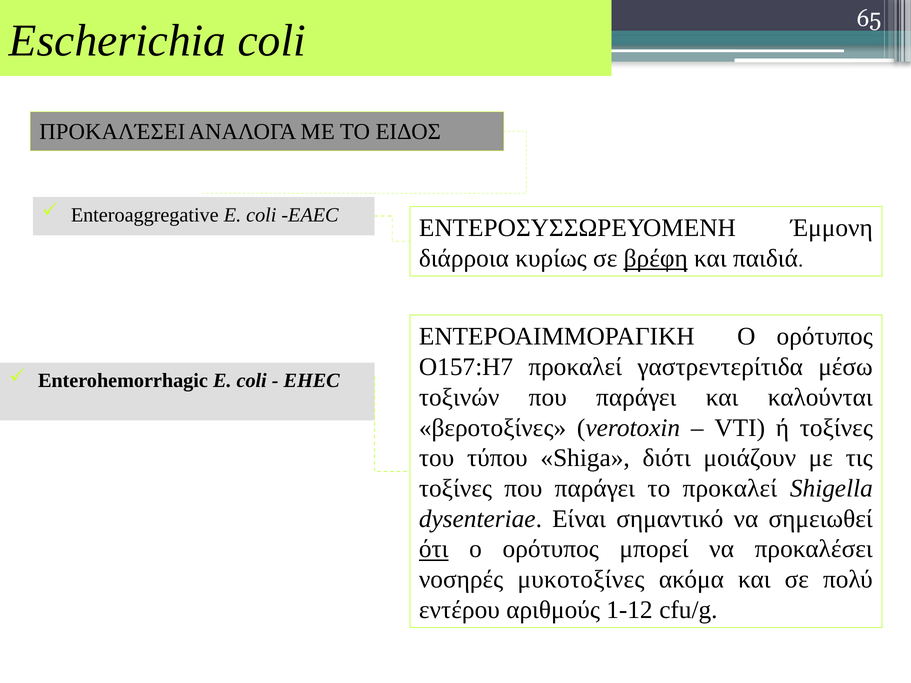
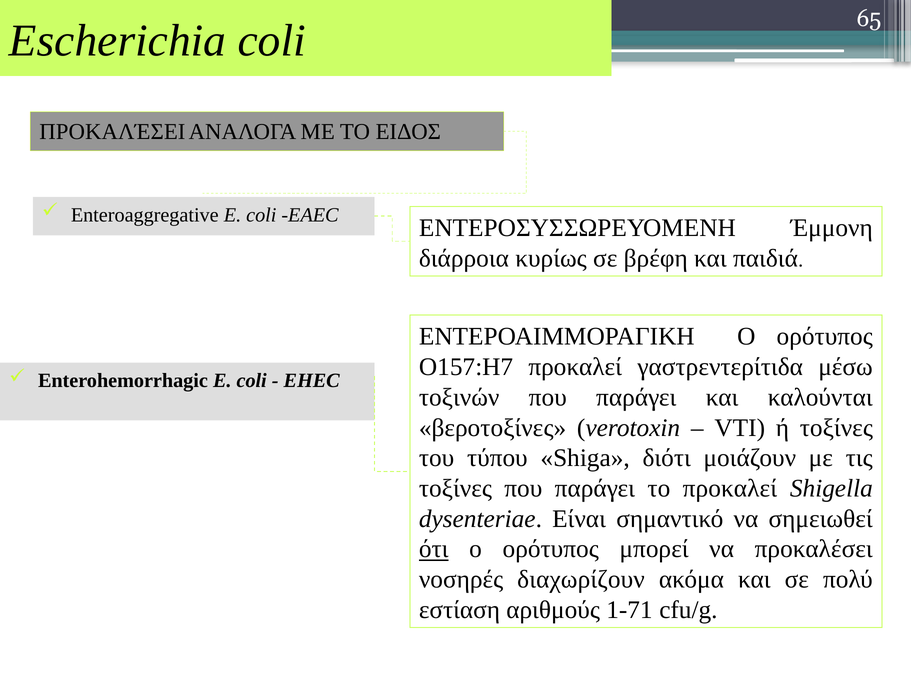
βρέφη underline: present -> none
μυκοτοξίνες: μυκοτοξίνες -> διαχωρίζουν
εντέρου: εντέρου -> εστίαση
1-12: 1-12 -> 1-71
